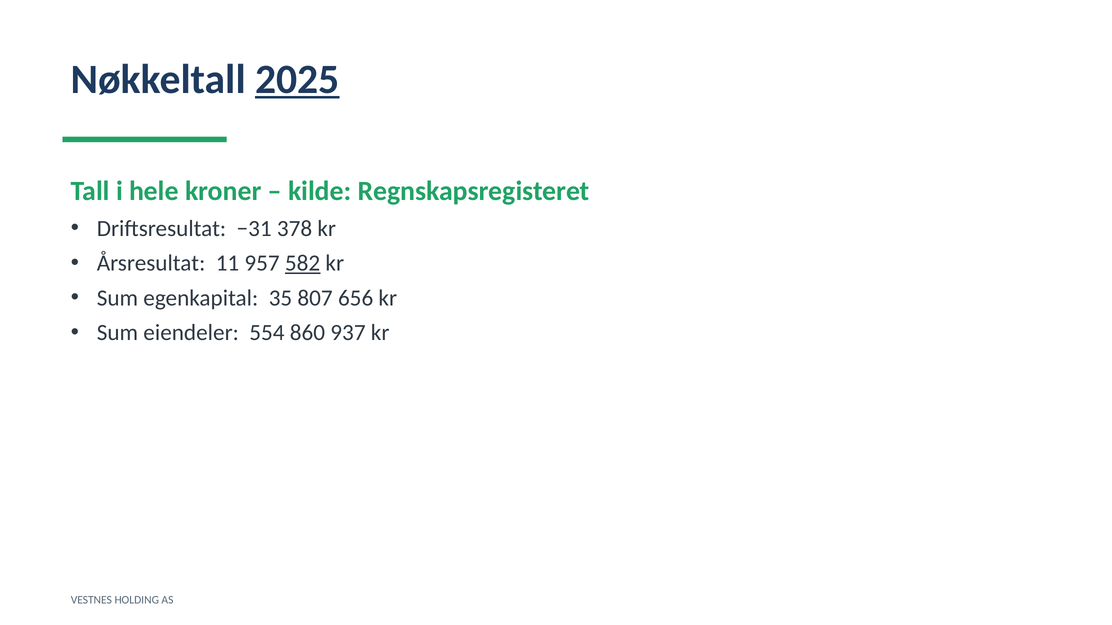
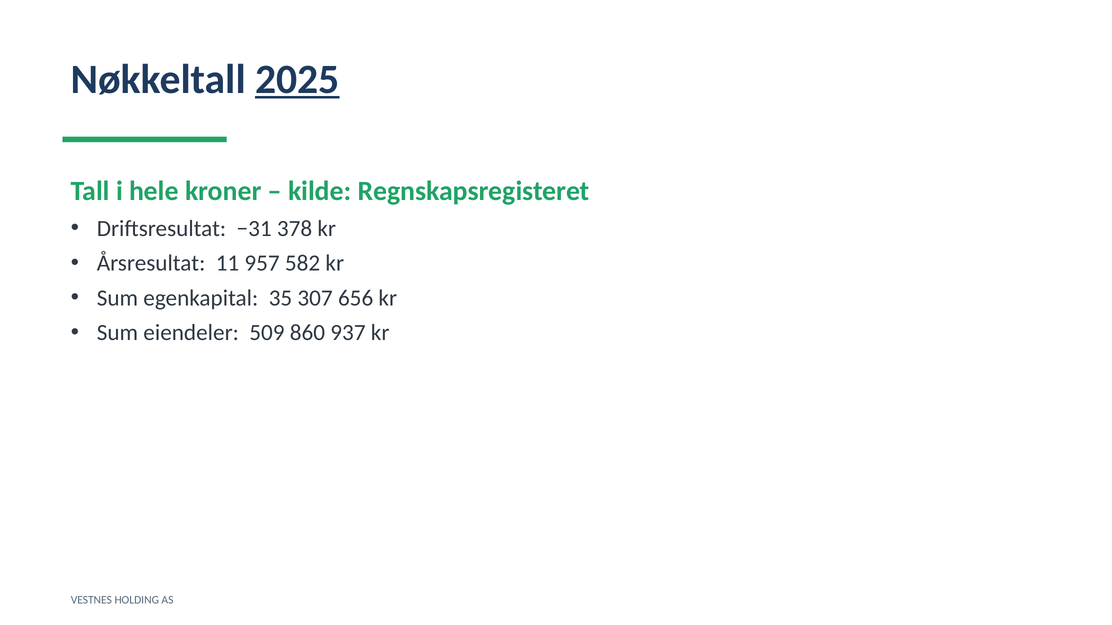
582 underline: present -> none
807: 807 -> 307
554: 554 -> 509
